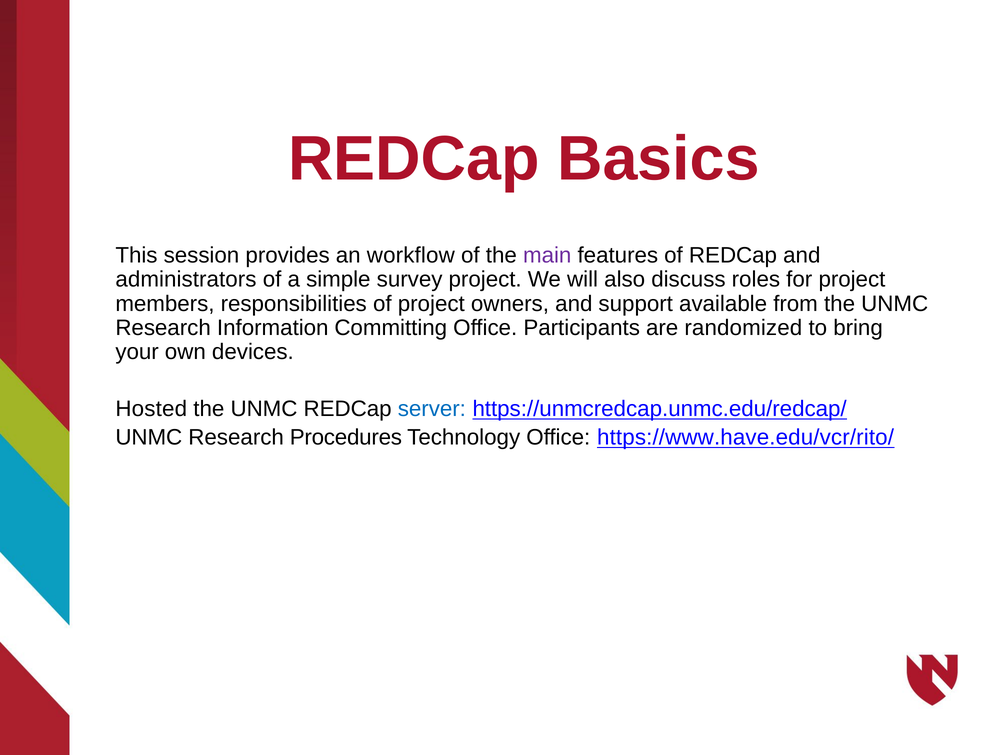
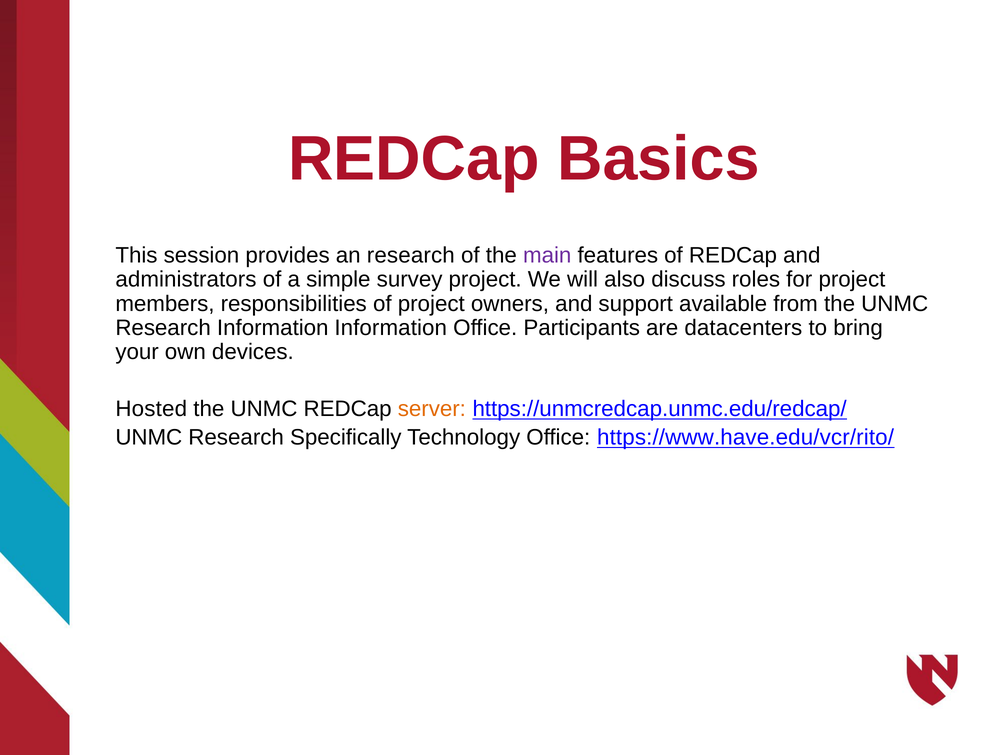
an workflow: workflow -> research
Information Committing: Committing -> Information
randomized: randomized -> datacenters
server colour: blue -> orange
Procedures: Procedures -> Specifically
